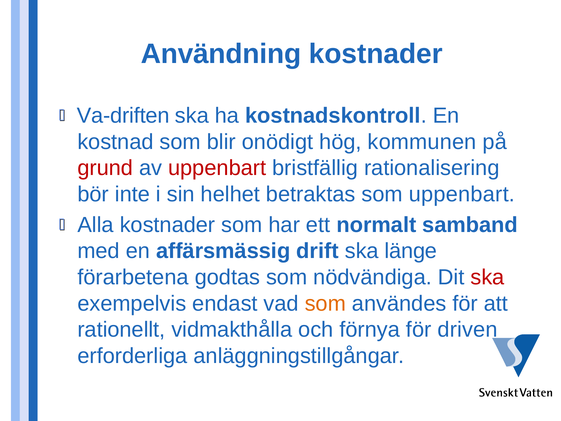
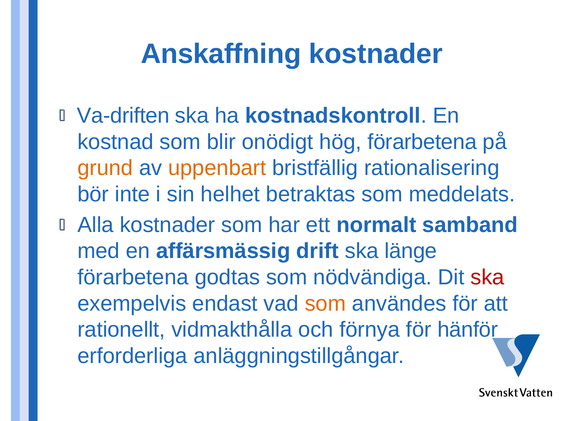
Användning: Användning -> Anskaffning
hög kommunen: kommunen -> förarbetena
grund colour: red -> orange
uppenbart at (217, 168) colour: red -> orange
som uppenbart: uppenbart -> meddelats
driven: driven -> hänför
